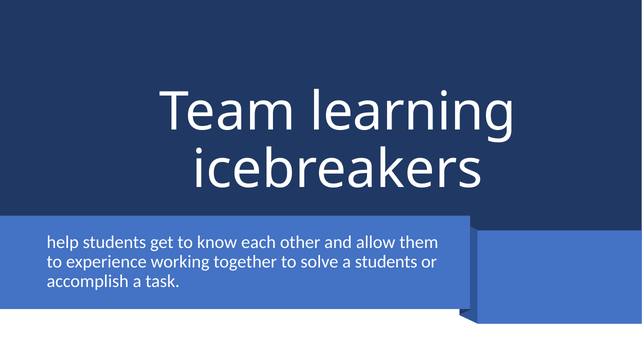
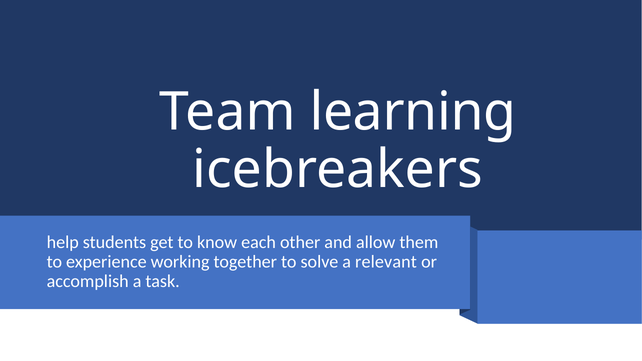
a students: students -> relevant
